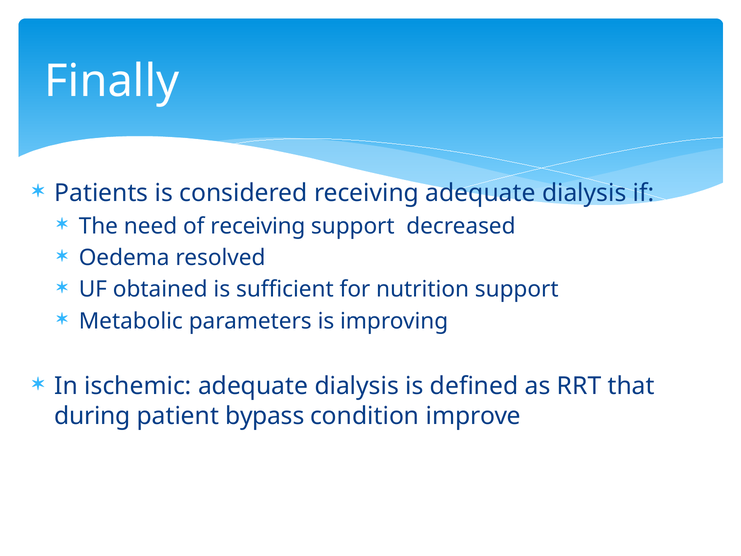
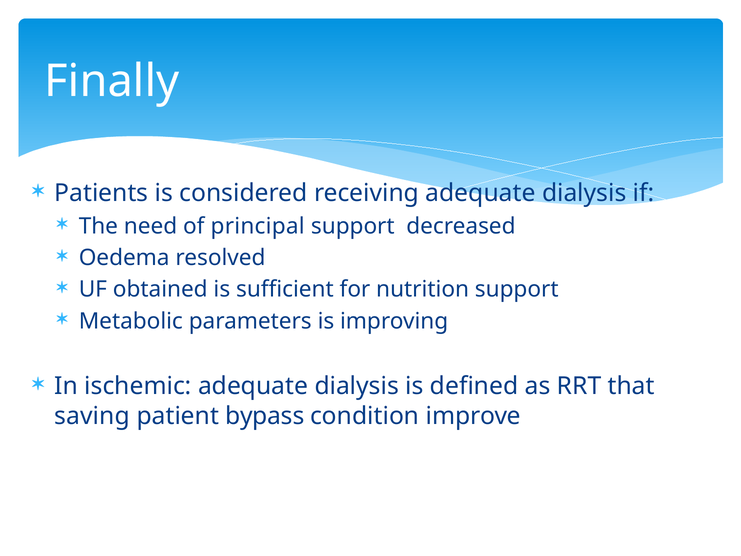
of receiving: receiving -> principal
during: during -> saving
